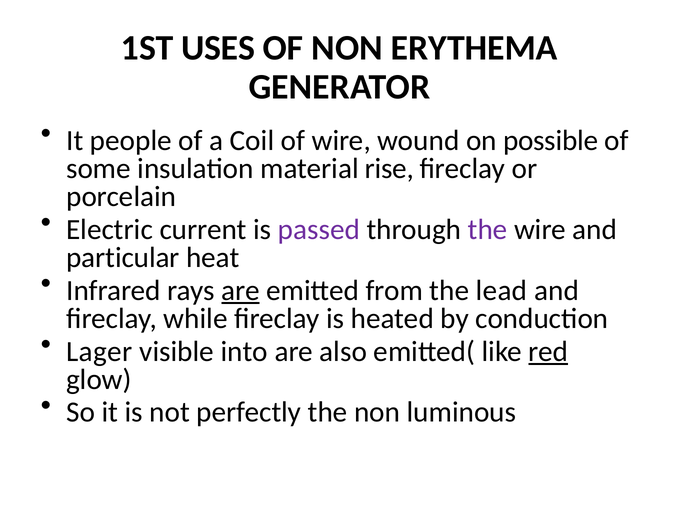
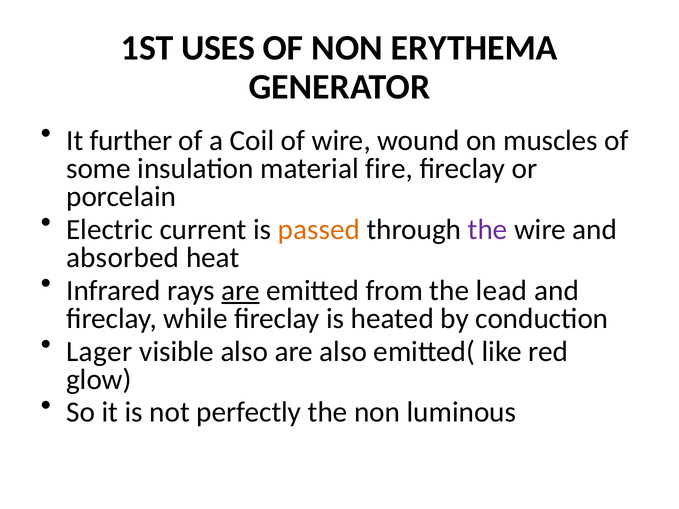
people: people -> further
possible: possible -> muscles
rise: rise -> fire
passed colour: purple -> orange
particular: particular -> absorbed
visible into: into -> also
red underline: present -> none
